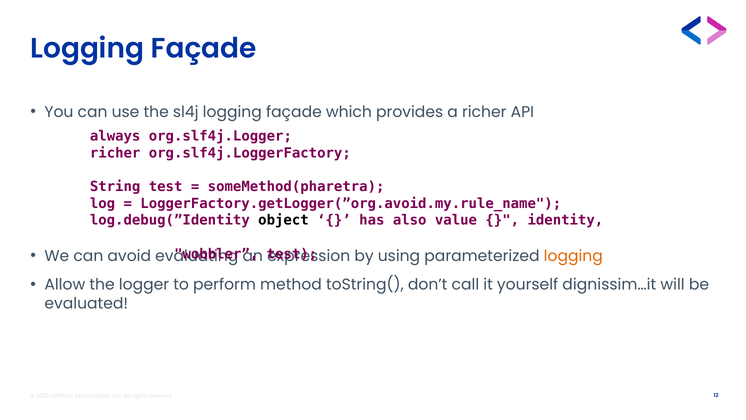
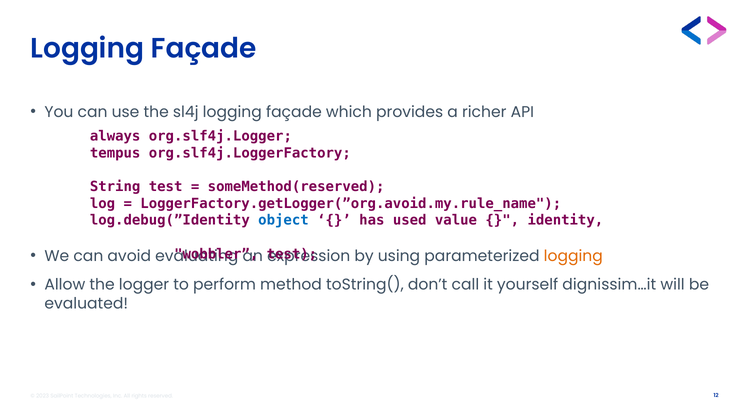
richer at (115, 153): richer -> tempus
someMethod(pharetra: someMethod(pharetra -> someMethod(reserved
object colour: black -> blue
also: also -> used
